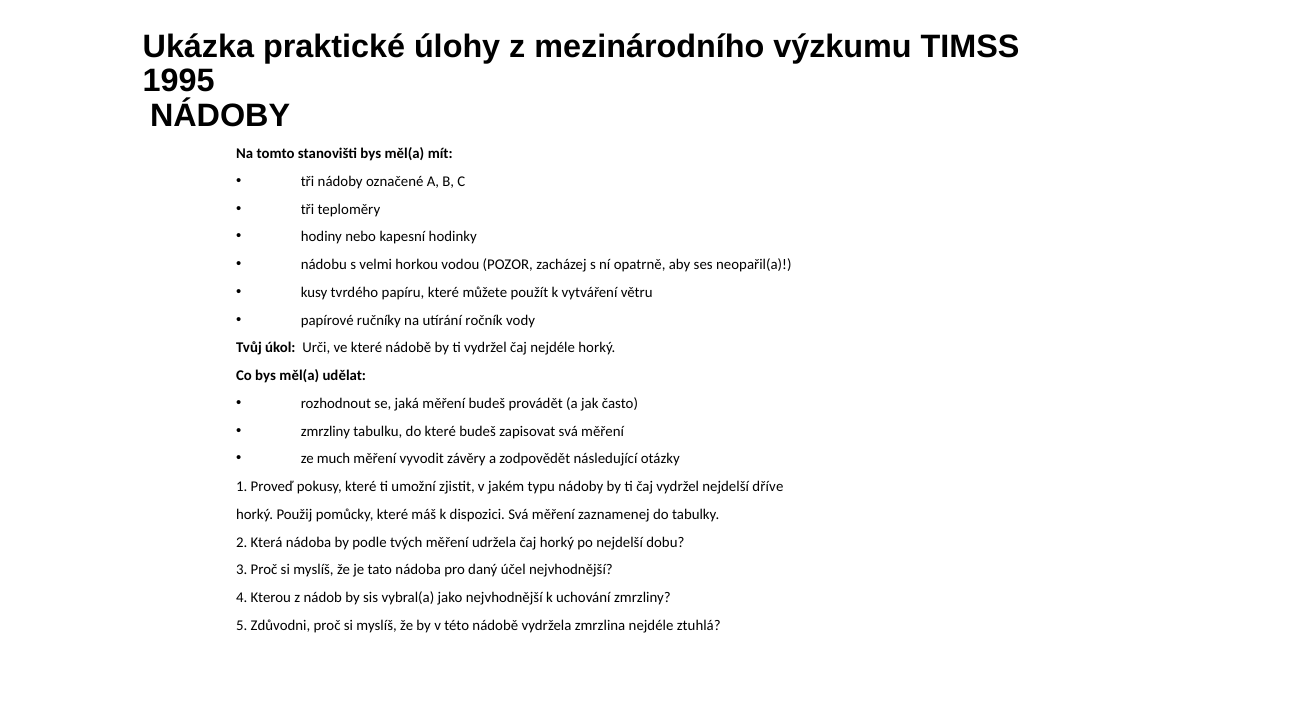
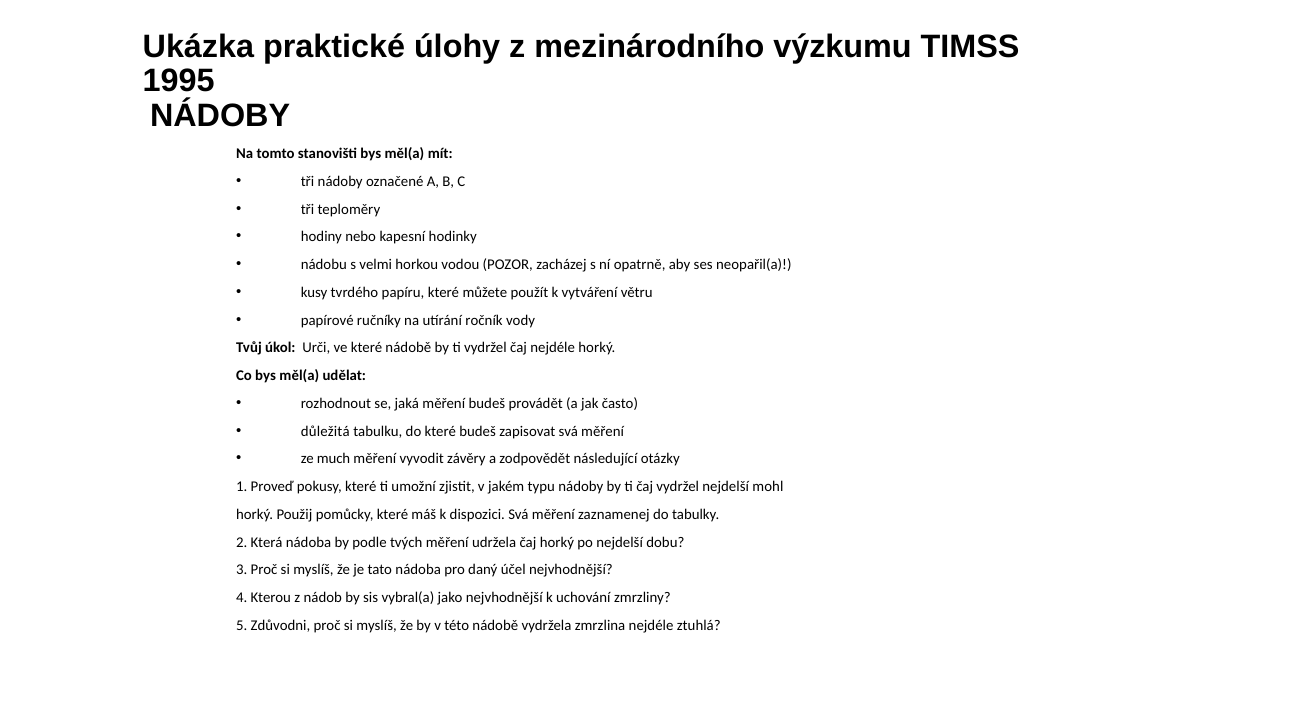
zmrzliny at (325, 431): zmrzliny -> důležitá
dříve: dříve -> mohl
